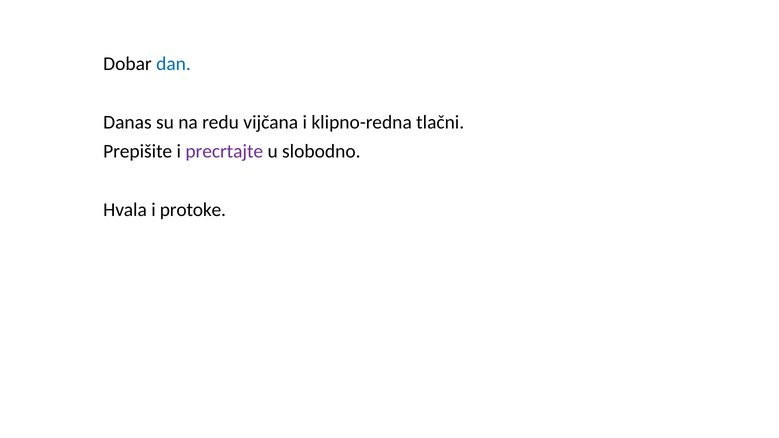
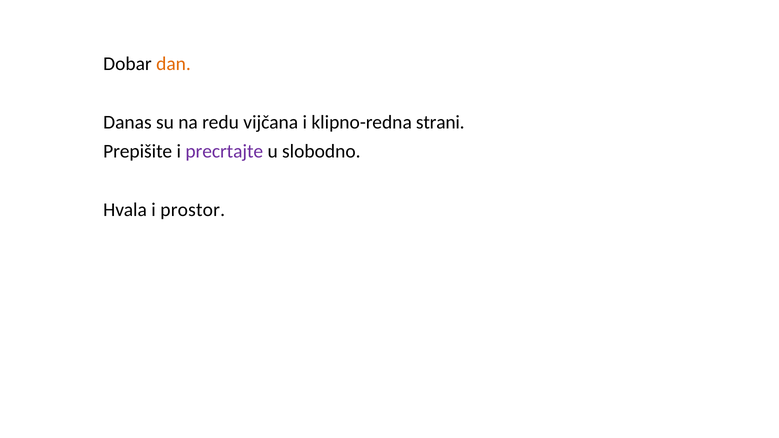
dan colour: blue -> orange
tlačni: tlačni -> strani
protoke: protoke -> prostor
